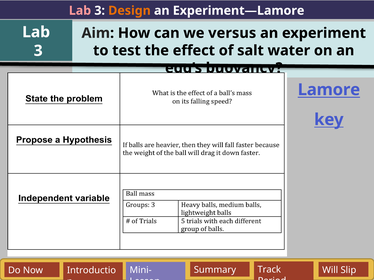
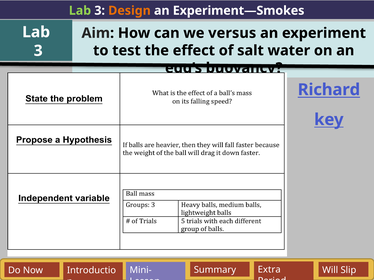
Lab at (80, 11) colour: pink -> light green
Experiment—Lamore: Experiment—Lamore -> Experiment—Smokes
Lamore: Lamore -> Richard
Track: Track -> Extra
